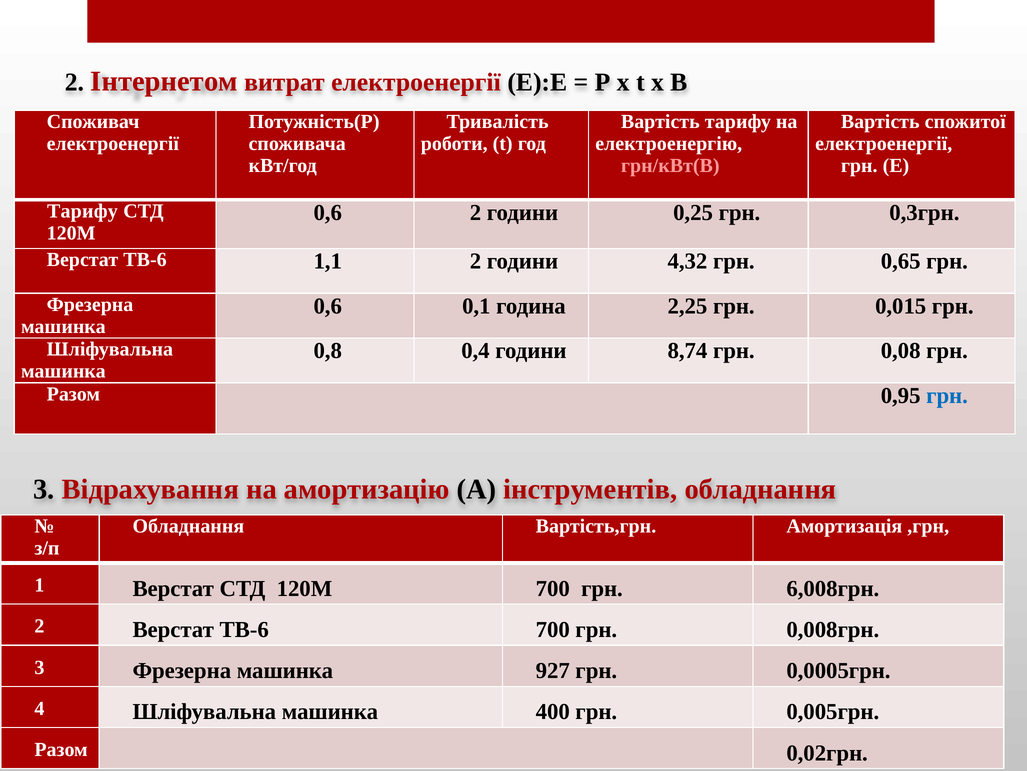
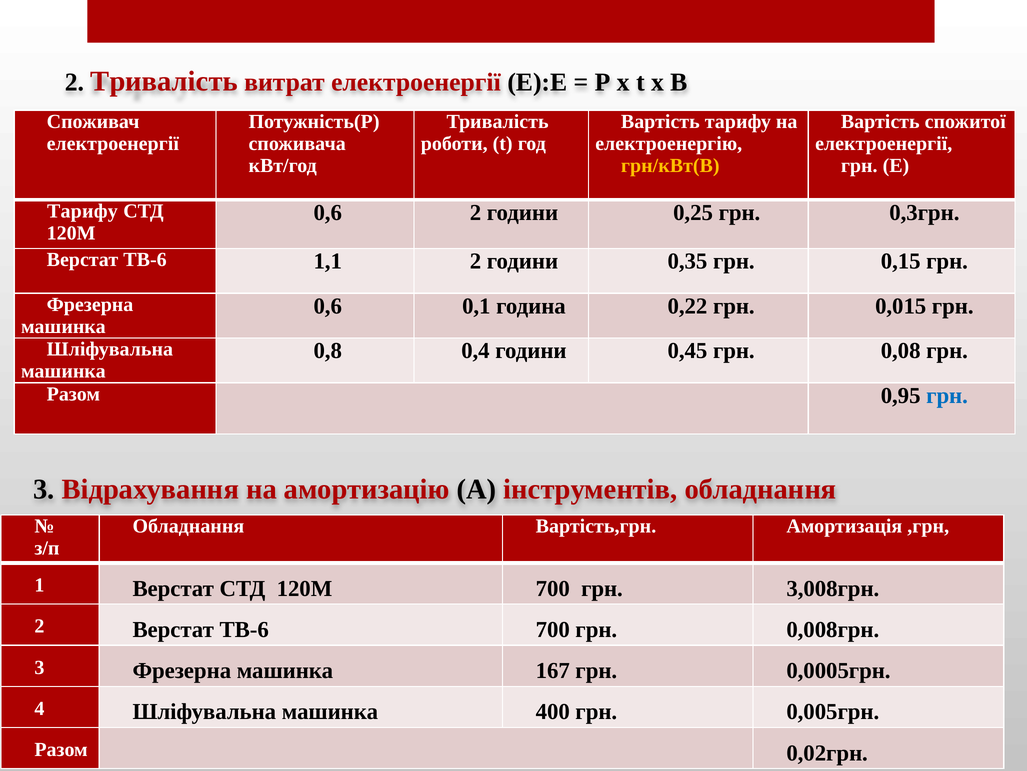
2 Інтернетом: Інтернетом -> Тривалість
грн/кВт(В colour: pink -> yellow
4,32: 4,32 -> 0,35
0,65: 0,65 -> 0,15
2,25: 2,25 -> 0,22
8,74: 8,74 -> 0,45
6,008грн: 6,008грн -> 3,008грн
927: 927 -> 167
